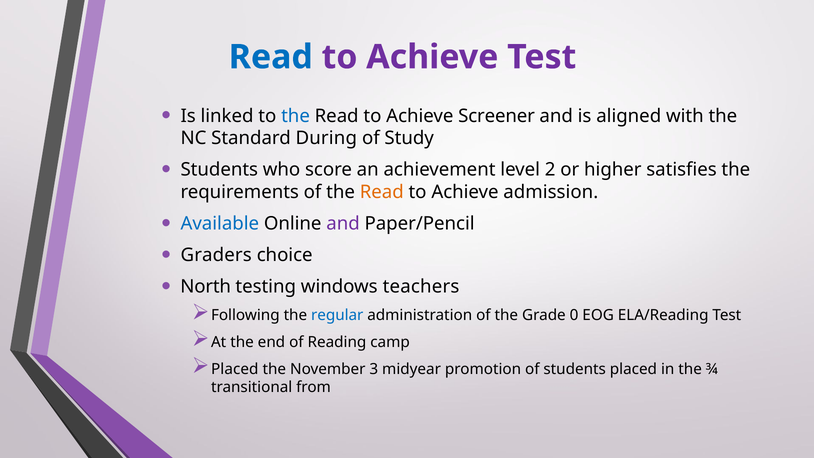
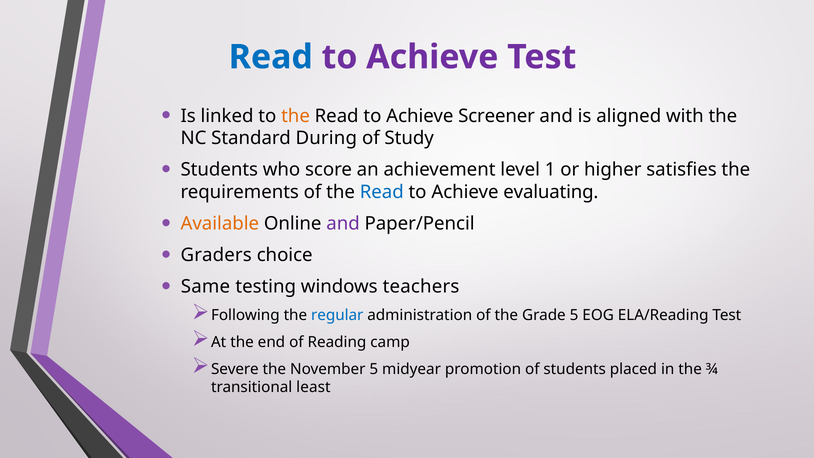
the at (296, 116) colour: blue -> orange
2: 2 -> 1
Read at (382, 192) colour: orange -> blue
admission: admission -> evaluating
Available colour: blue -> orange
North: North -> Same
Grade 0: 0 -> 5
Placed at (235, 369): Placed -> Severe
November 3: 3 -> 5
from: from -> least
